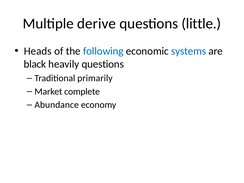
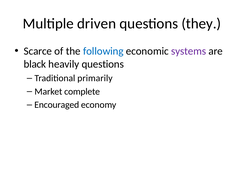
derive: derive -> driven
little: little -> they
Heads: Heads -> Scarce
systems colour: blue -> purple
Abundance: Abundance -> Encouraged
